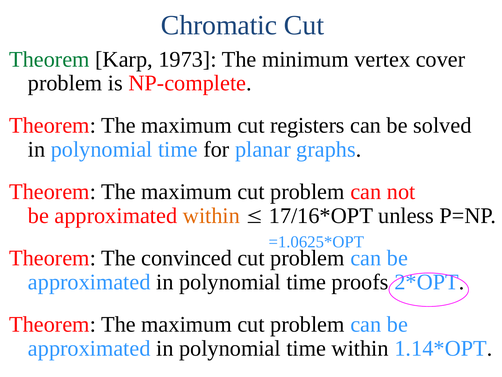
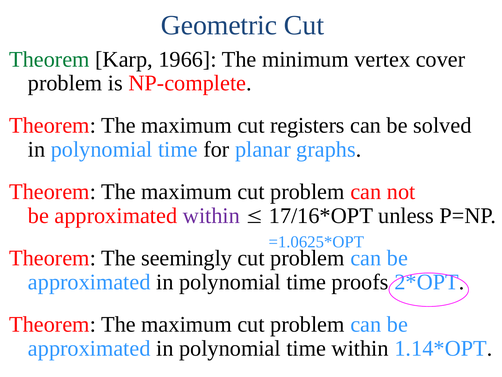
Chromatic: Chromatic -> Geometric
1973: 1973 -> 1966
within at (211, 216) colour: orange -> purple
convinced: convinced -> seemingly
